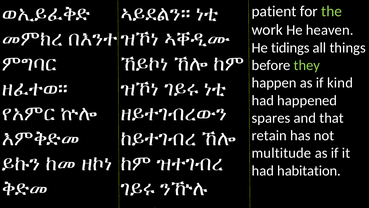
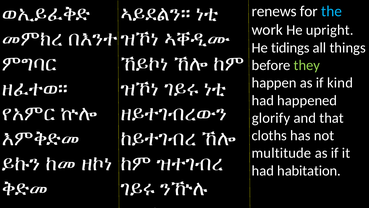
patient: patient -> renews
the colour: light green -> light blue
heaven: heaven -> upright
spares: spares -> glorify
retain: retain -> cloths
